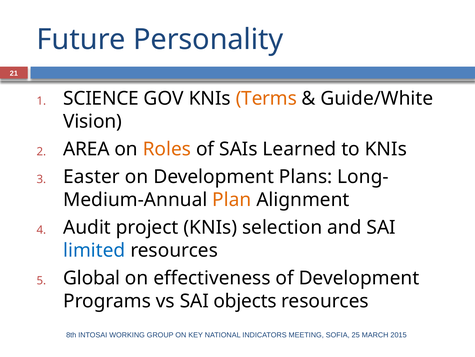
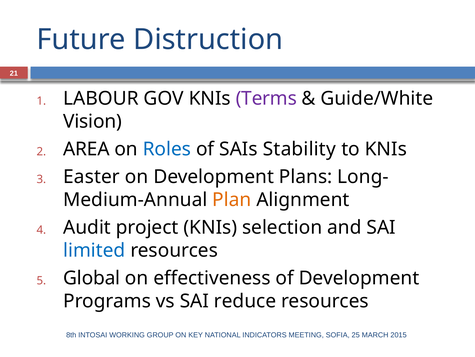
Personality: Personality -> Distruction
SCIENCE: SCIENCE -> LABOUR
Terms colour: orange -> purple
Roles colour: orange -> blue
Learned: Learned -> Stability
objects: objects -> reduce
